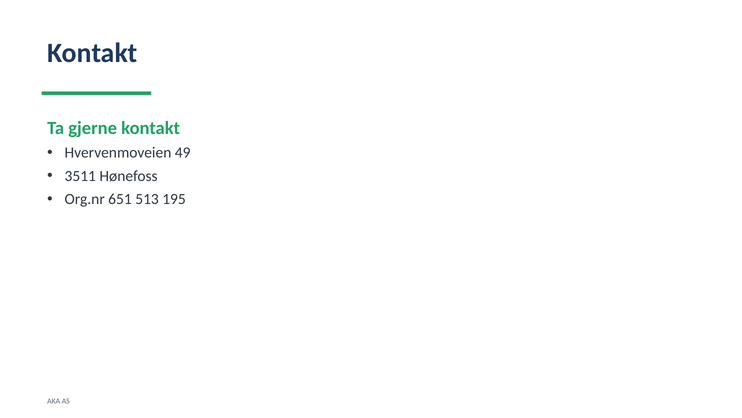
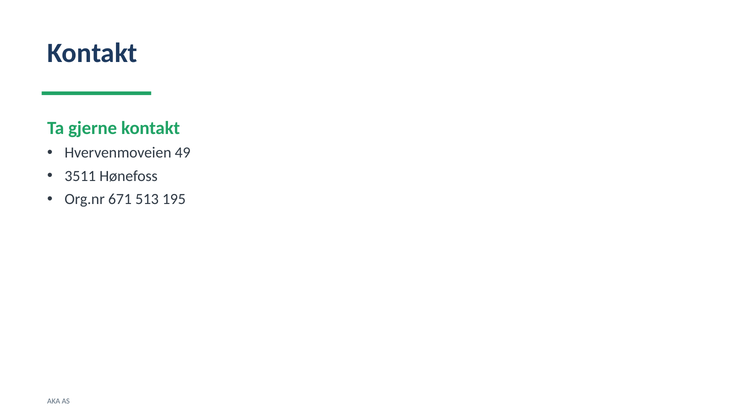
651: 651 -> 671
